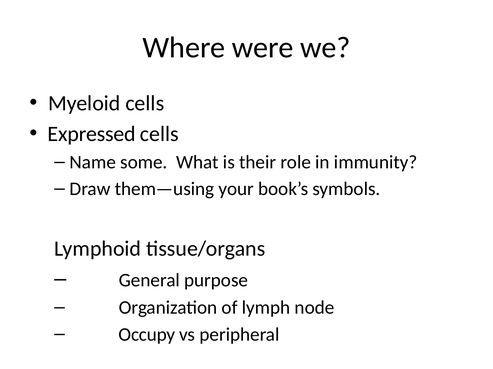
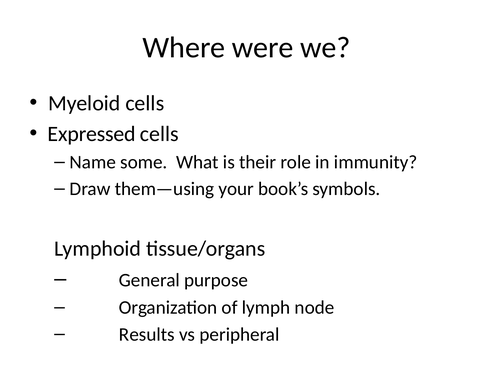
Occupy: Occupy -> Results
